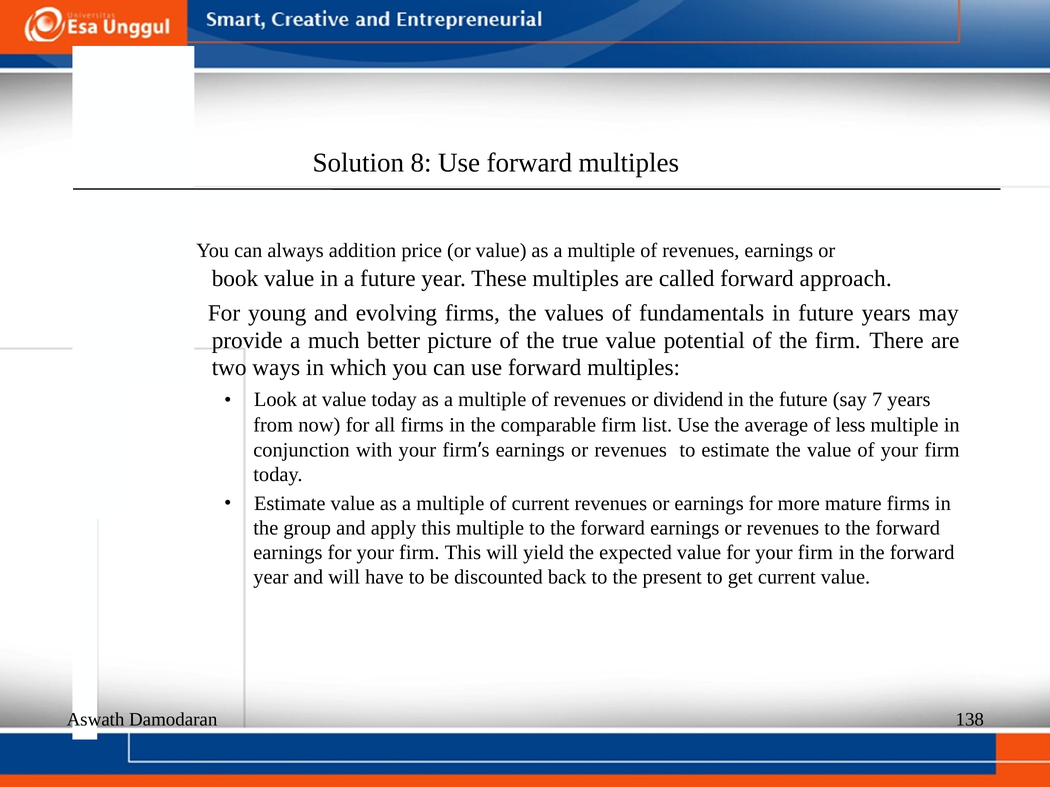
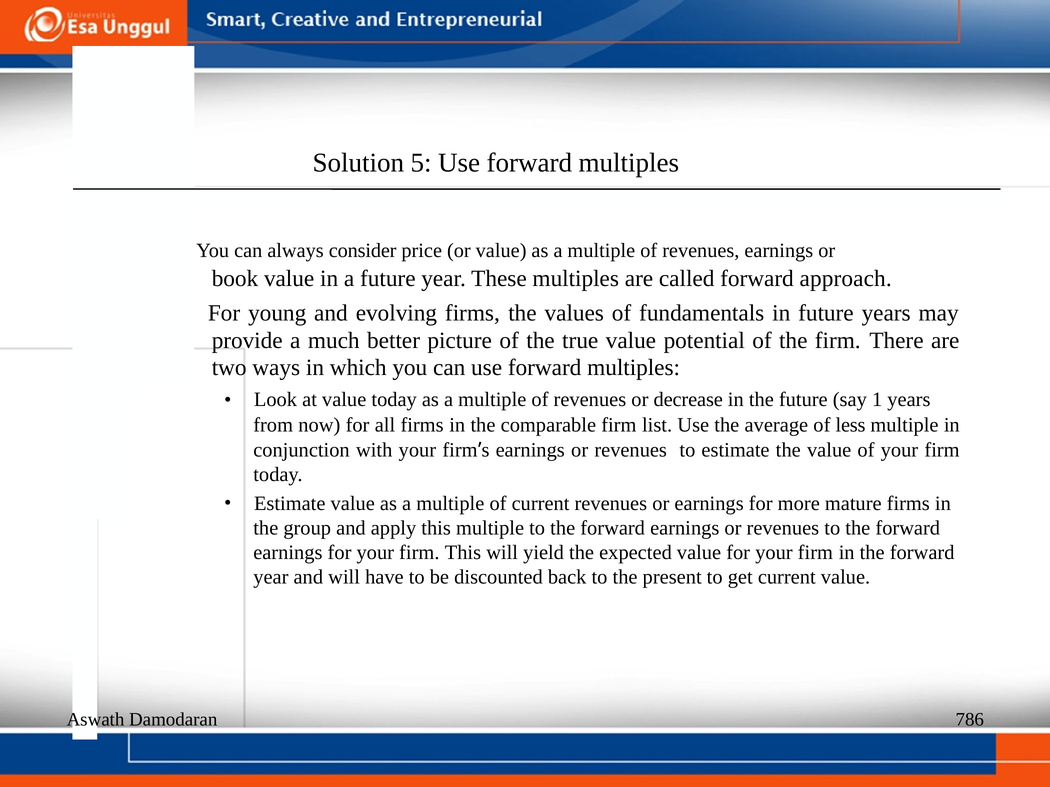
8: 8 -> 5
addition: addition -> consider
dividend: dividend -> decrease
7: 7 -> 1
138: 138 -> 786
